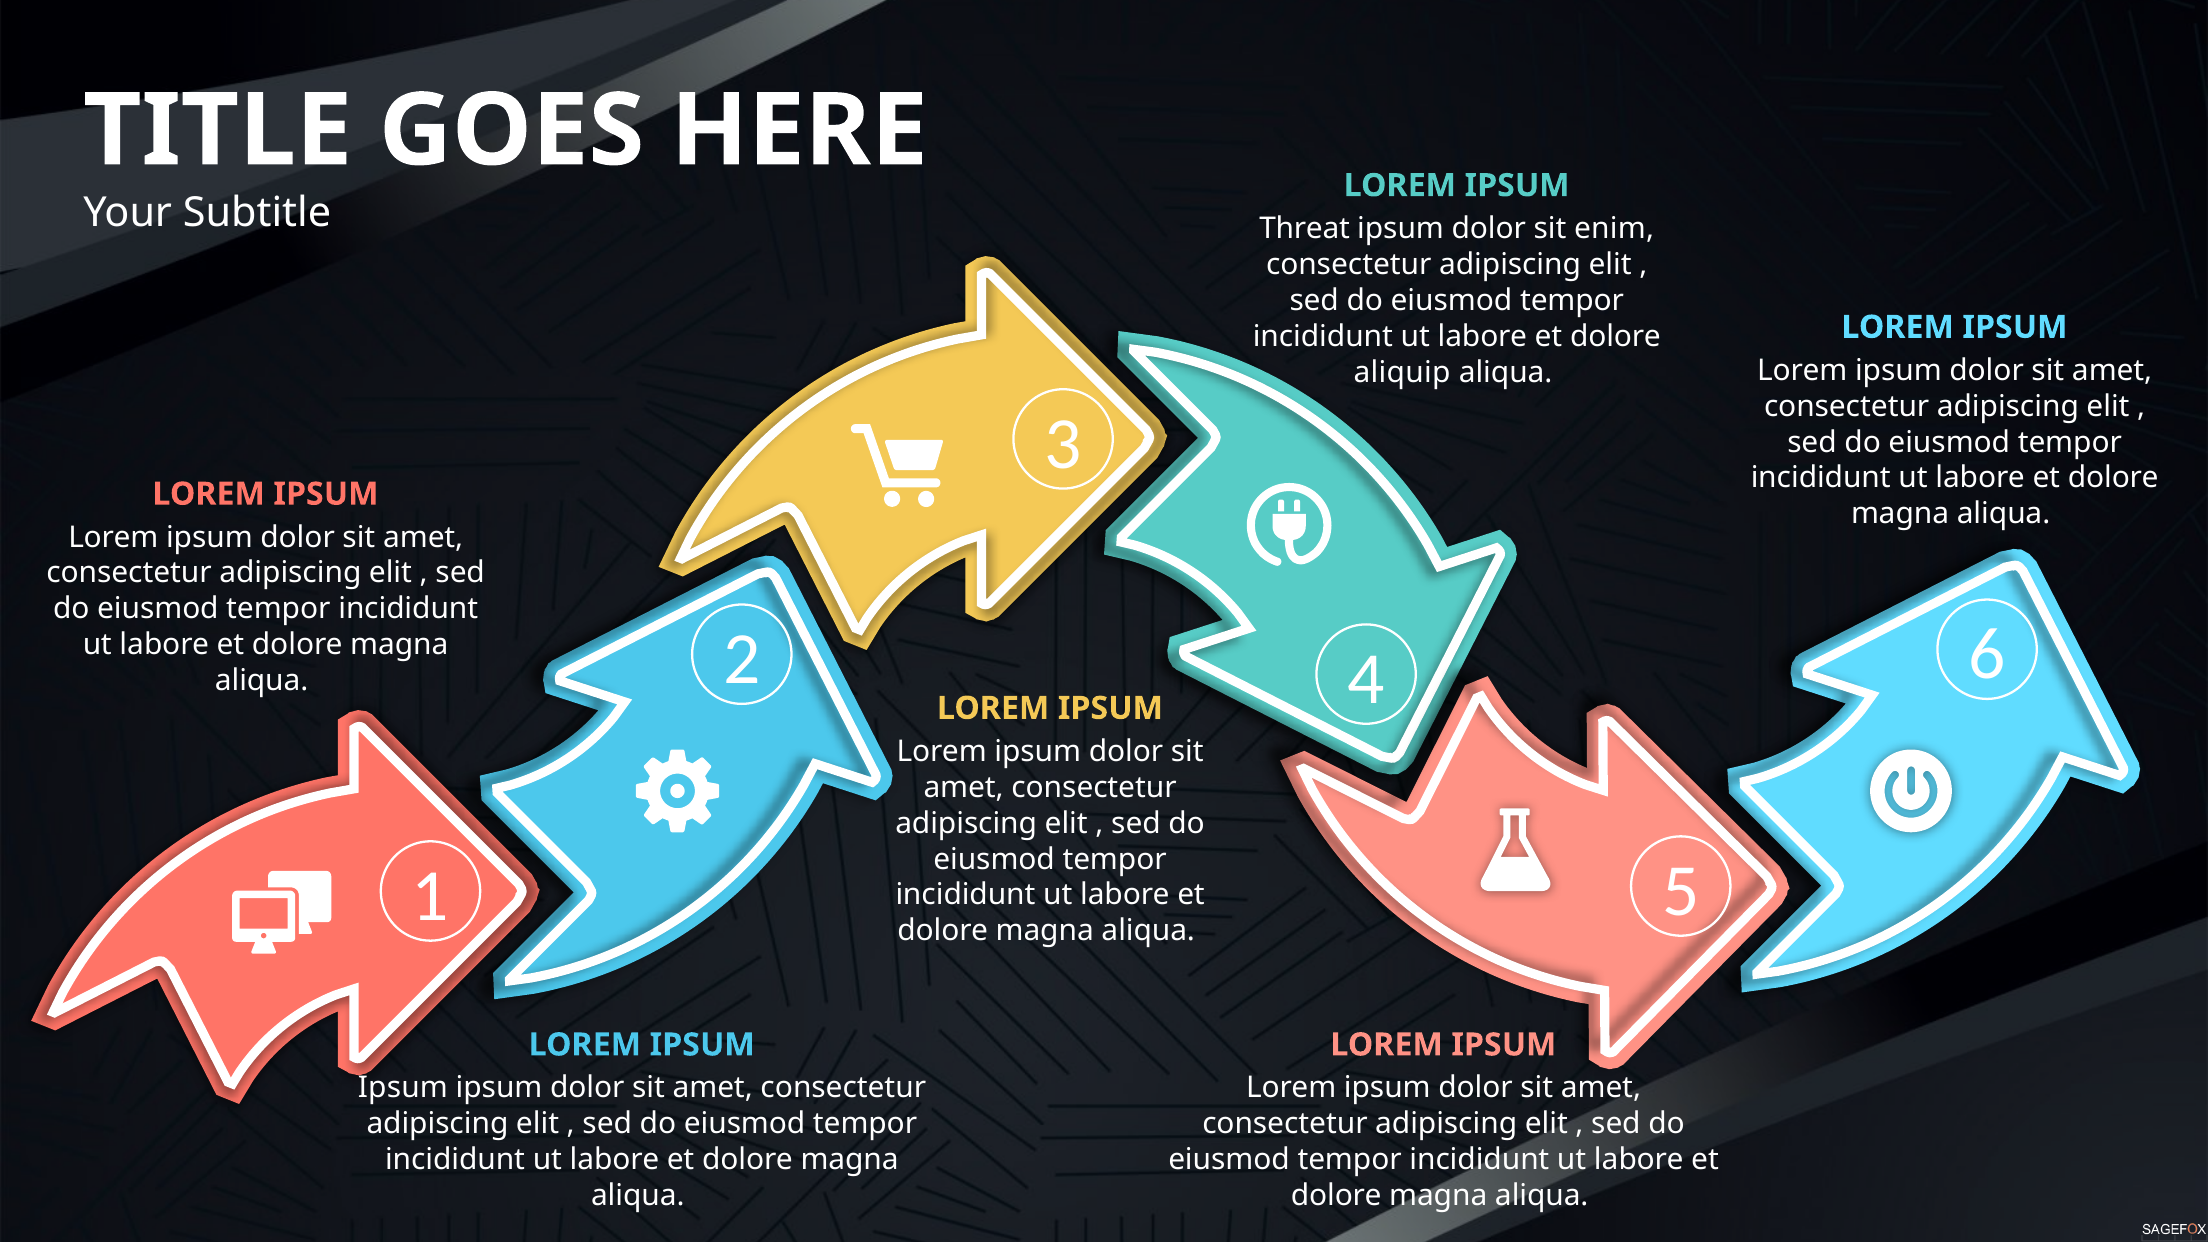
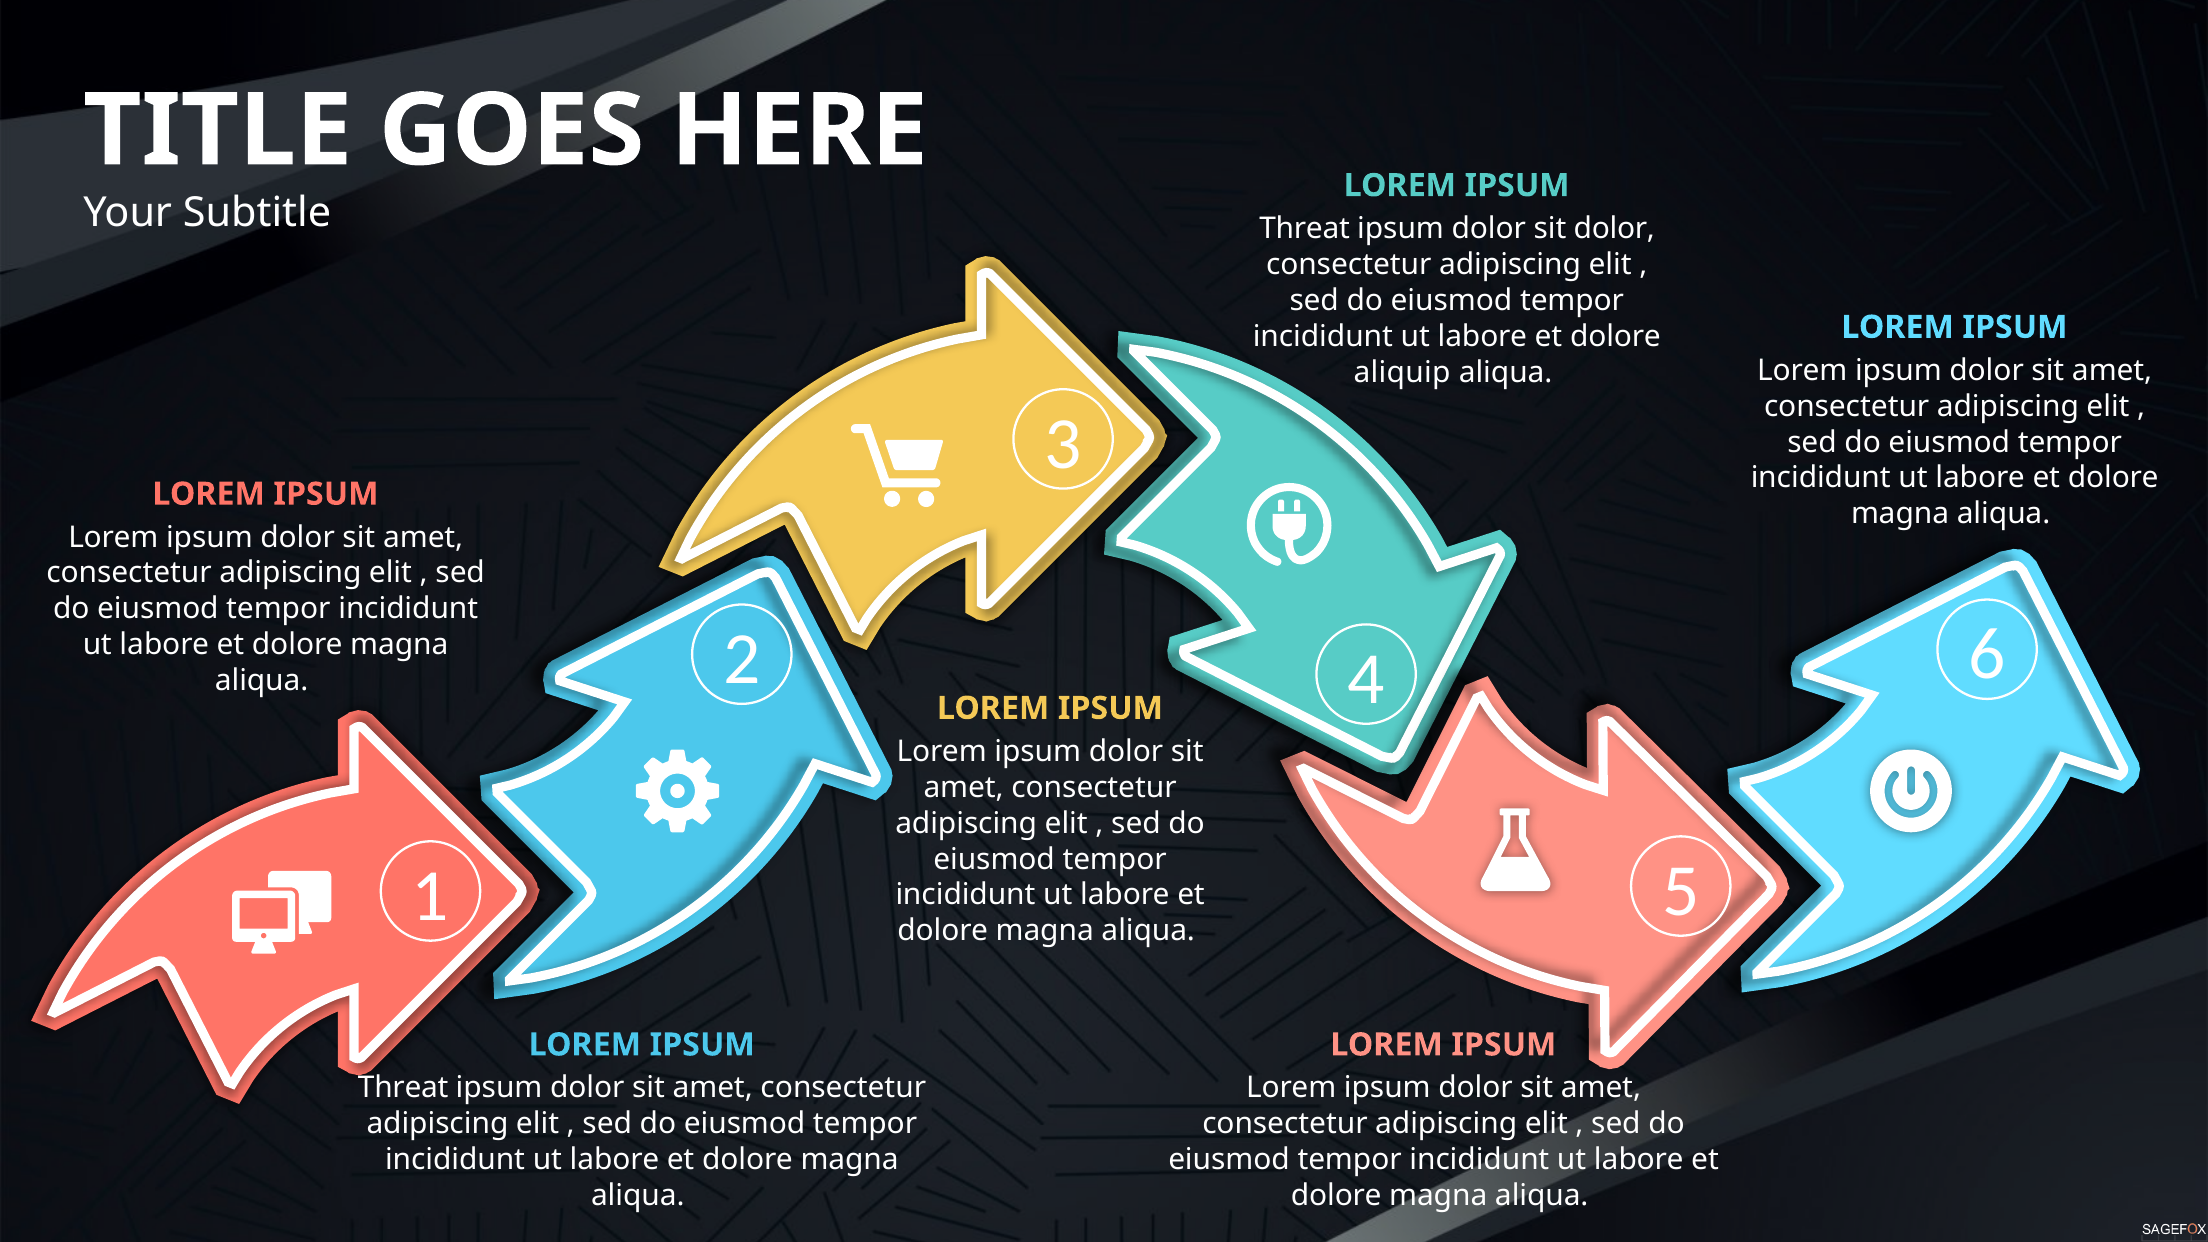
sit enim: enim -> dolor
Ipsum at (403, 1088): Ipsum -> Threat
